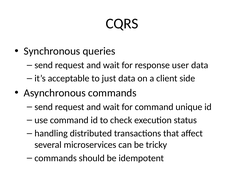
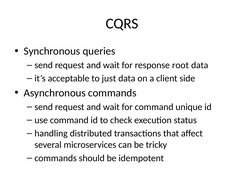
user: user -> root
